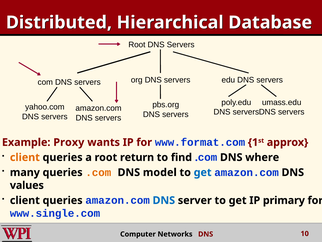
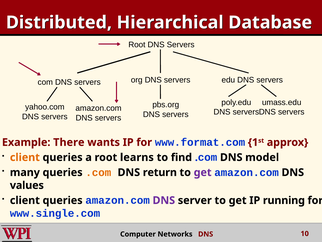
Proxy: Proxy -> There
return: return -> learns
where: where -> model
model: model -> return
get at (203, 172) colour: blue -> purple
DNS at (164, 200) colour: blue -> purple
primary: primary -> running
